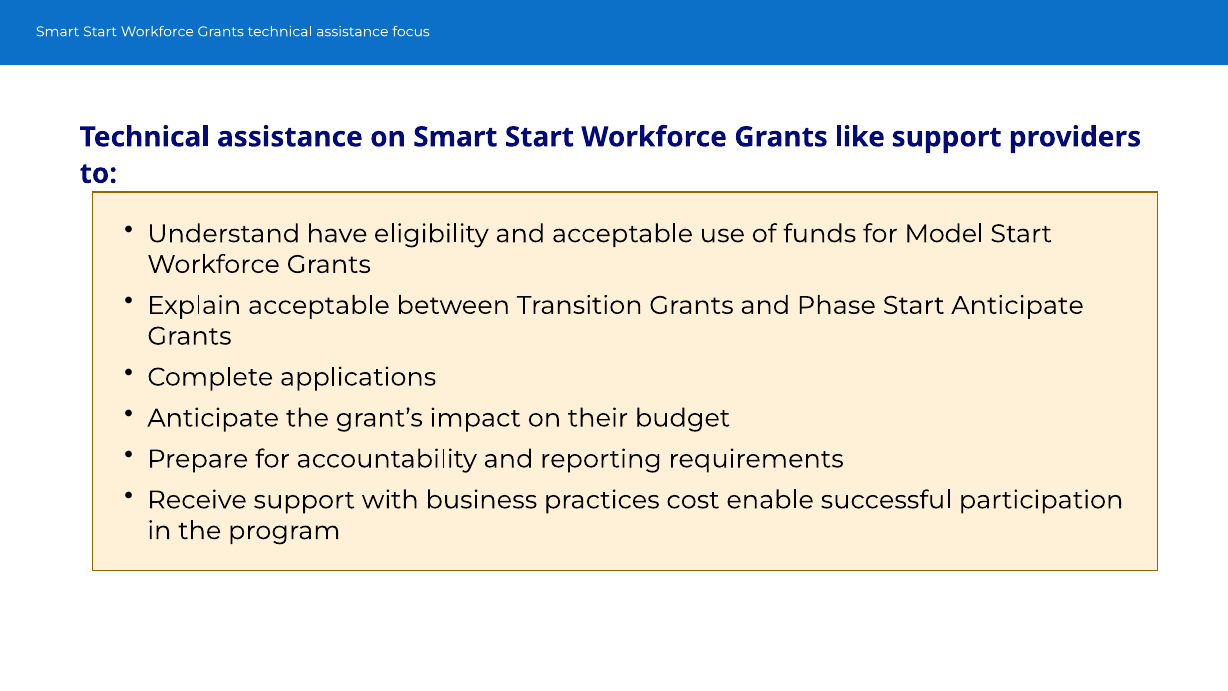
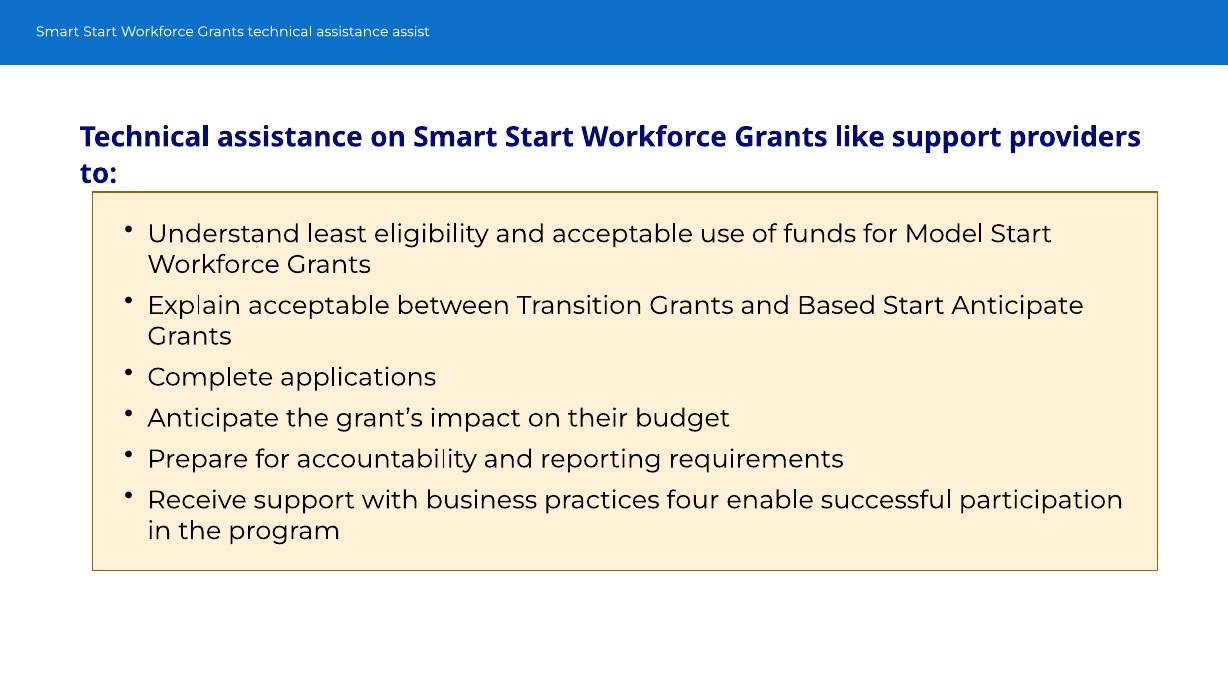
focus: focus -> assist
have: have -> least
Phase: Phase -> Based
cost: cost -> four
